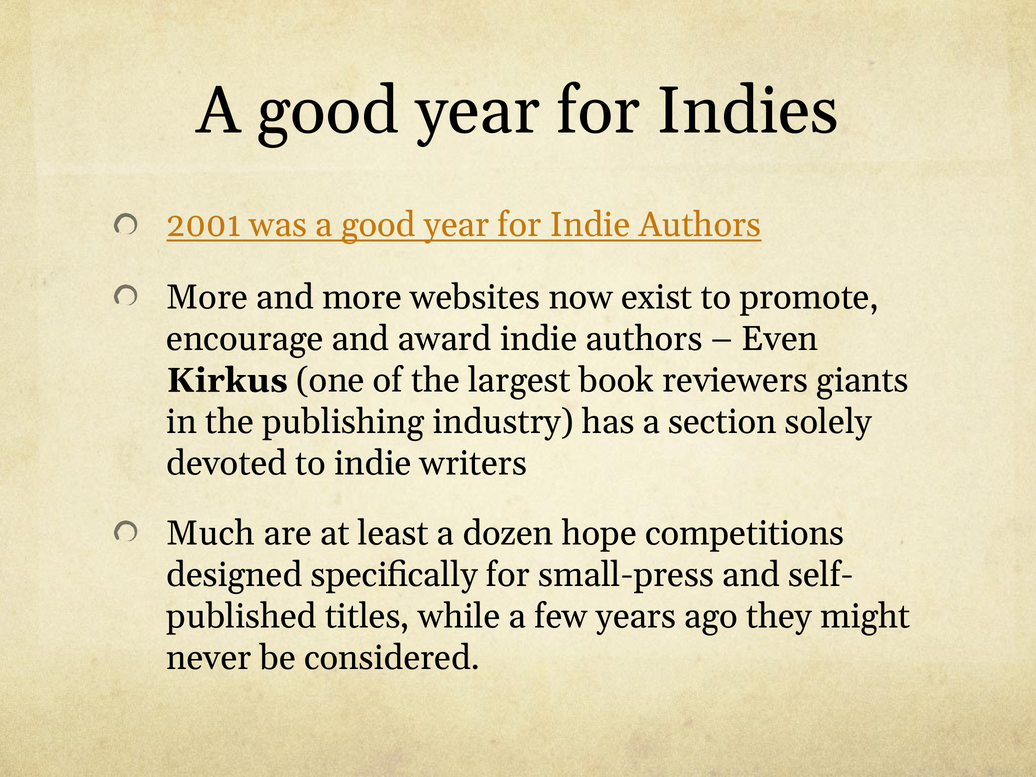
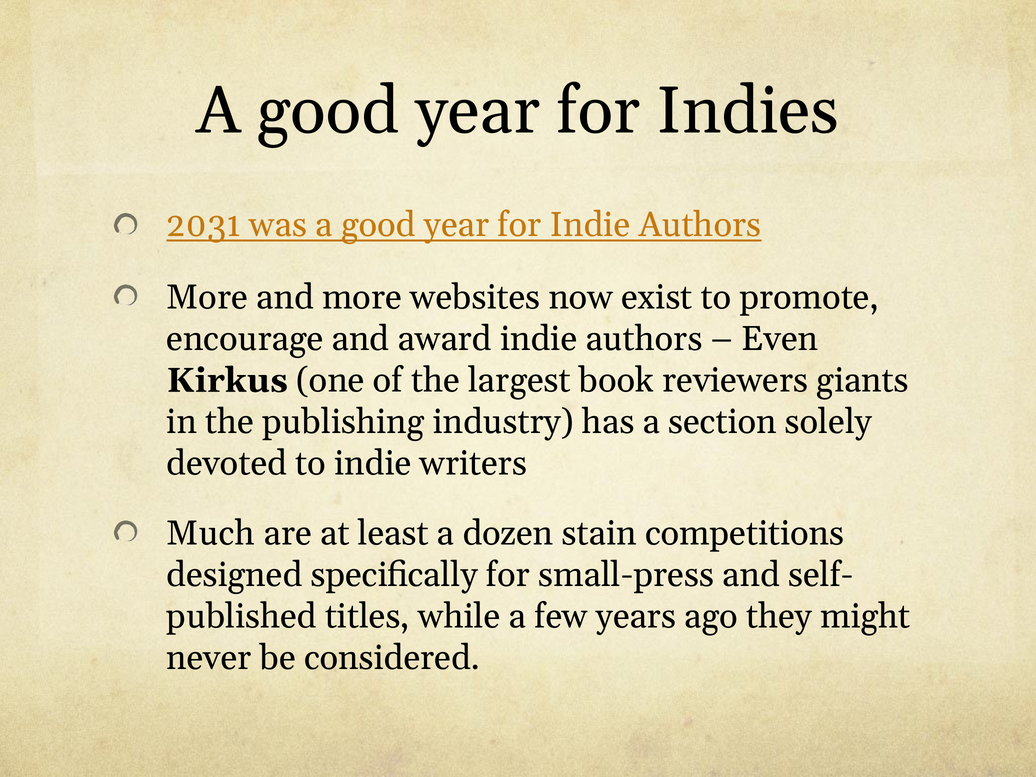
2001: 2001 -> 2031
hope: hope -> stain
